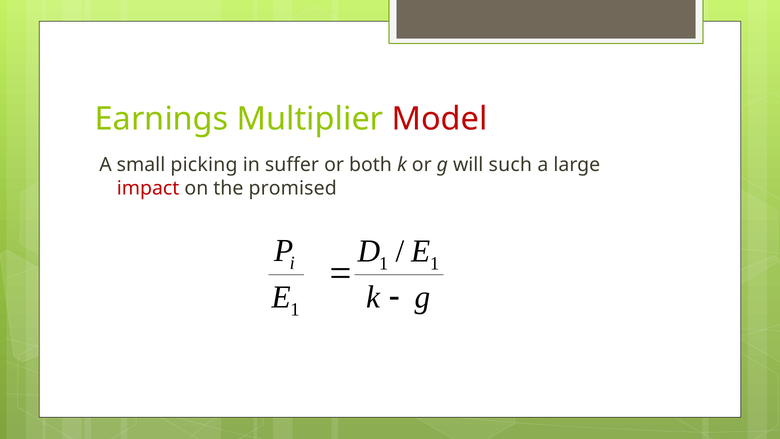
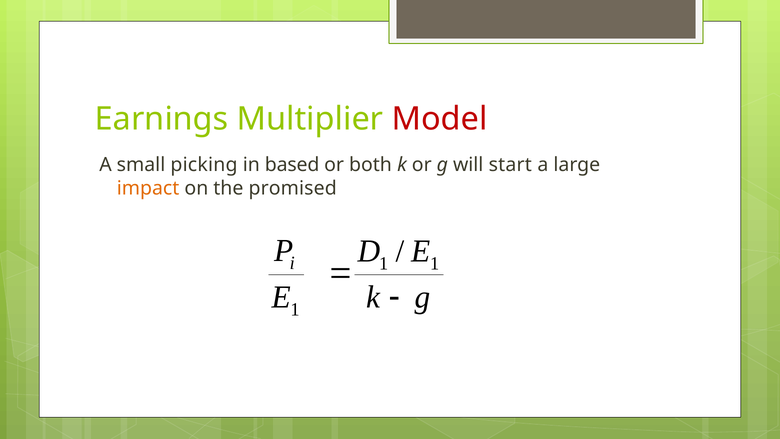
suffer: suffer -> based
such: such -> start
impact colour: red -> orange
